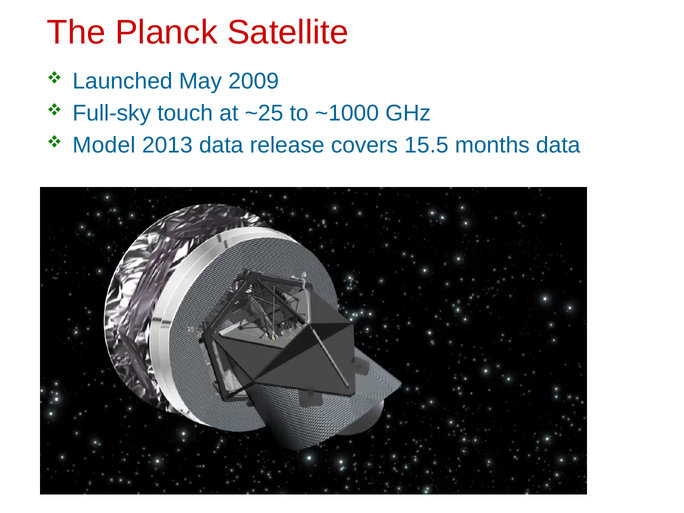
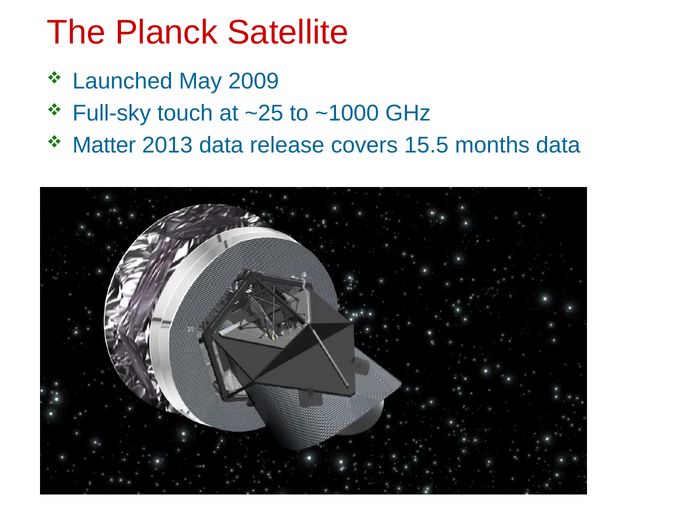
Model: Model -> Matter
